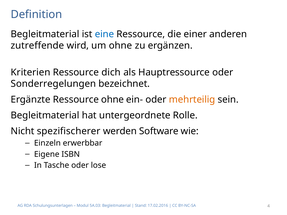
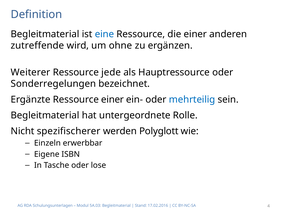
Kriterien: Kriterien -> Weiterer
dich: dich -> jede
Ressource ohne: ohne -> einer
mehrteilig colour: orange -> blue
Software: Software -> Polyglott
